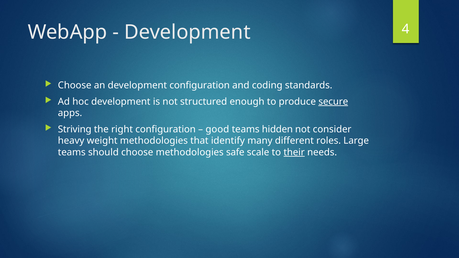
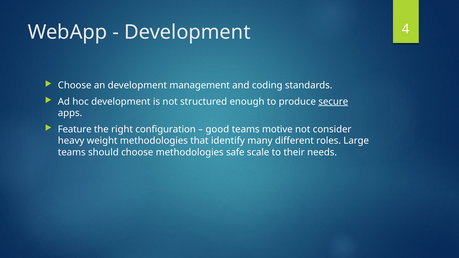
development configuration: configuration -> management
Striving: Striving -> Feature
hidden: hidden -> motive
their underline: present -> none
